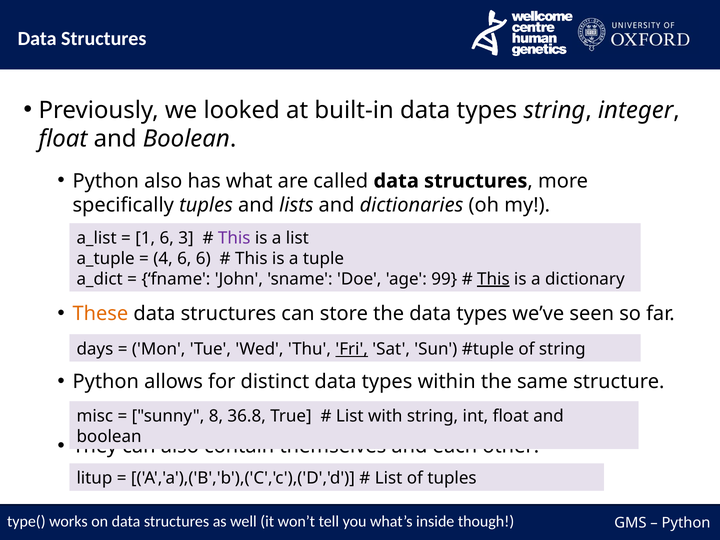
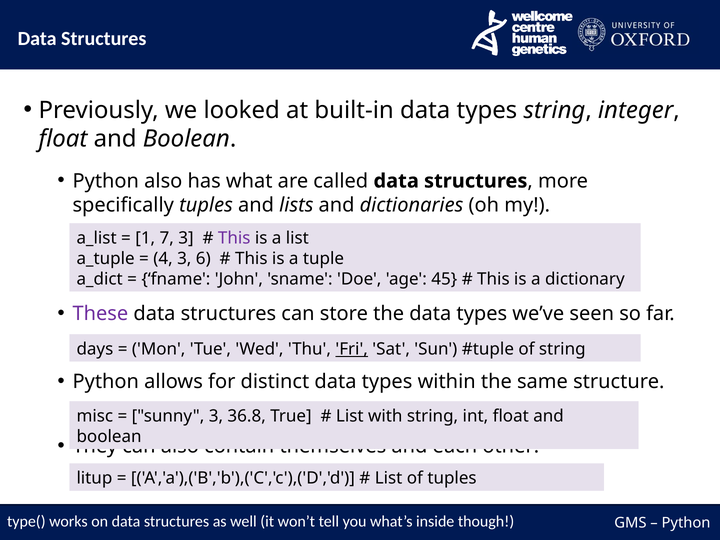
1 6: 6 -> 7
4 6: 6 -> 3
99: 99 -> 45
This at (493, 279) underline: present -> none
These colour: orange -> purple
sunny 8: 8 -> 3
